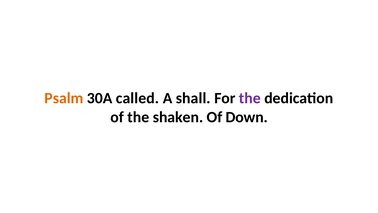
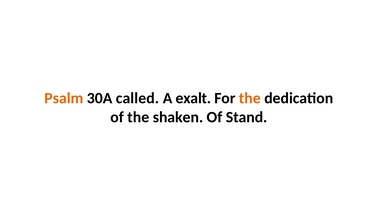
shall: shall -> exalt
the at (250, 98) colour: purple -> orange
Down: Down -> Stand
